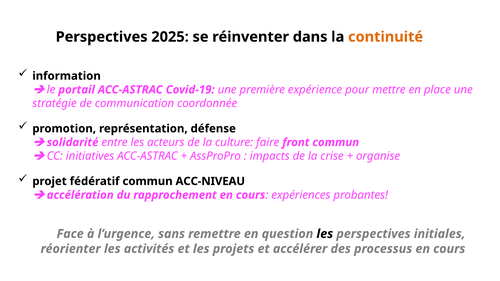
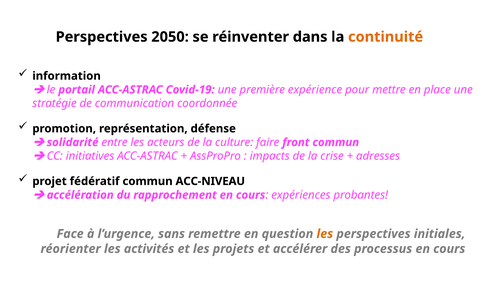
2025: 2025 -> 2050
organise: organise -> adresses
les at (325, 234) colour: black -> orange
